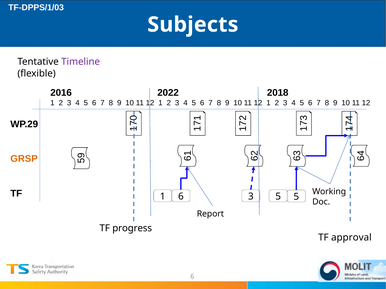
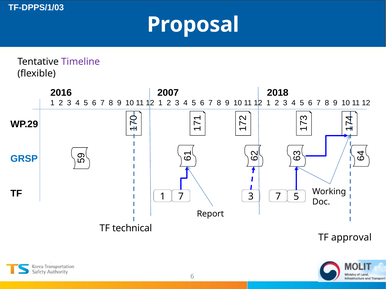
Subjects: Subjects -> Proposal
2022: 2022 -> 2007
GRSP colour: orange -> blue
6 at (181, 197): 6 -> 7
5 at (278, 197): 5 -> 7
progress: progress -> technical
